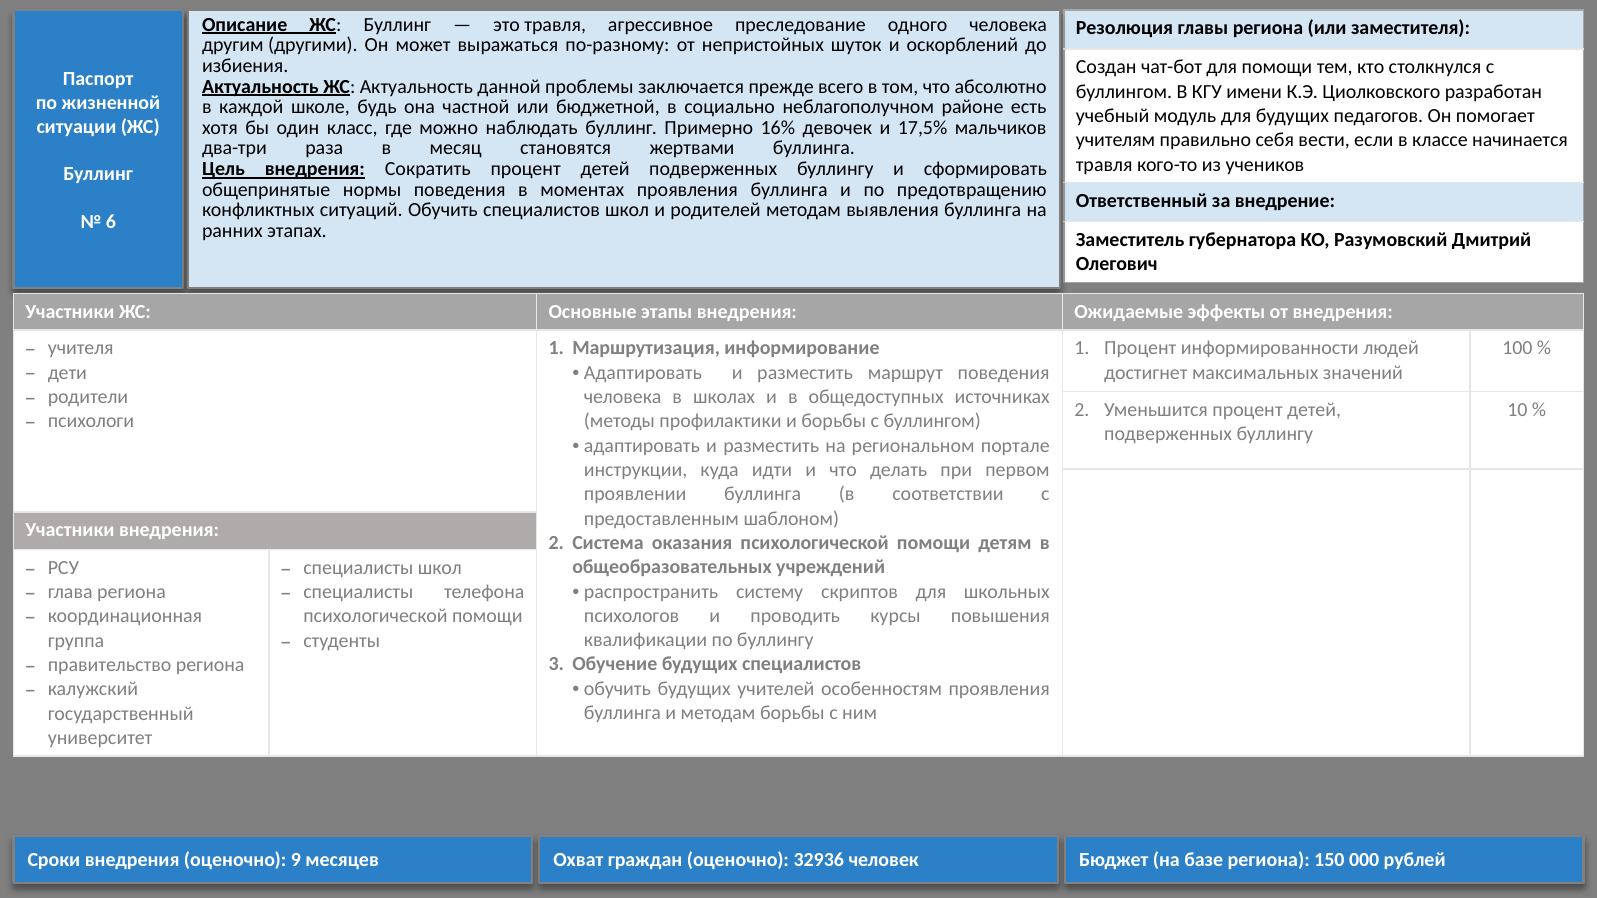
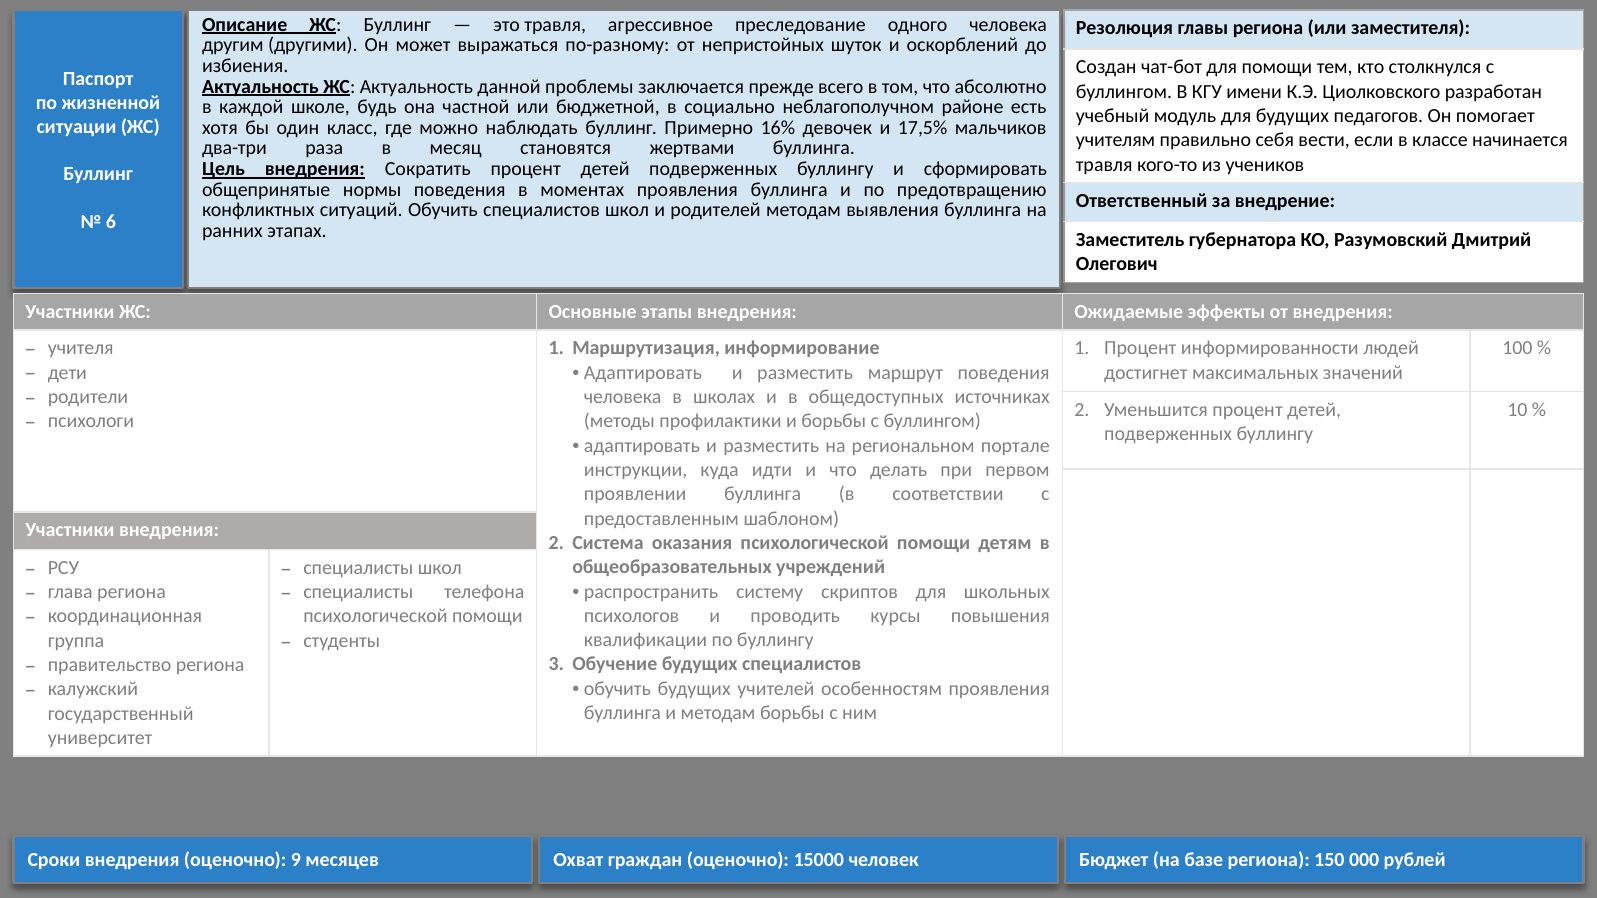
32936: 32936 -> 15000
